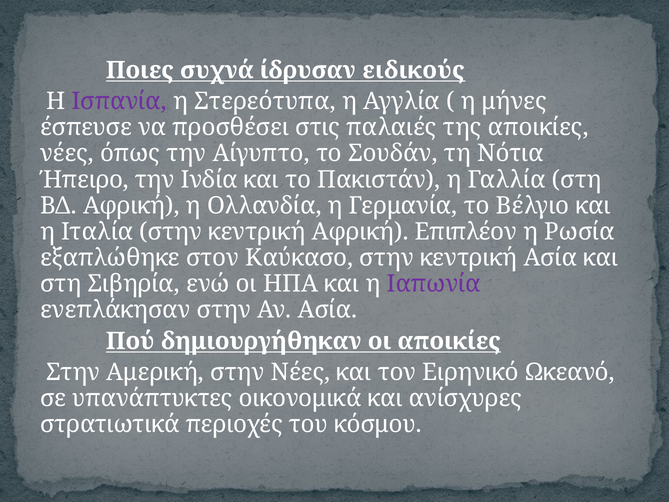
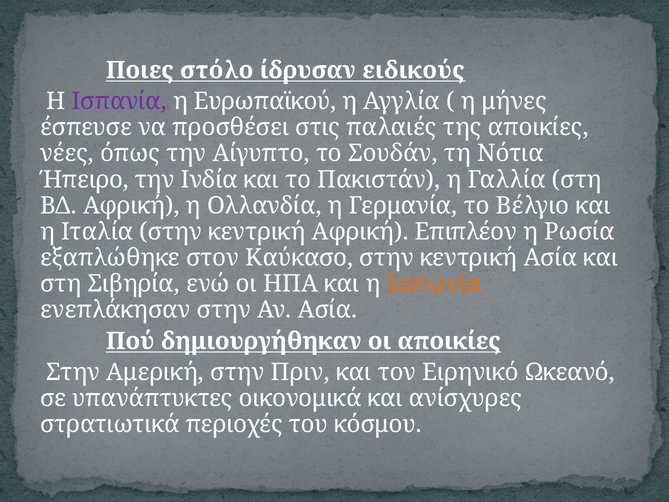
συχνά: συχνά -> στόλο
Στερεότυπα: Στερεότυπα -> Ευρωπαϊκού
Ιαπωνία colour: purple -> orange
στην Νέες: Νέες -> Πριν
